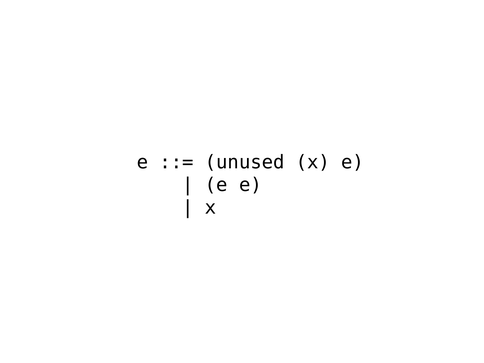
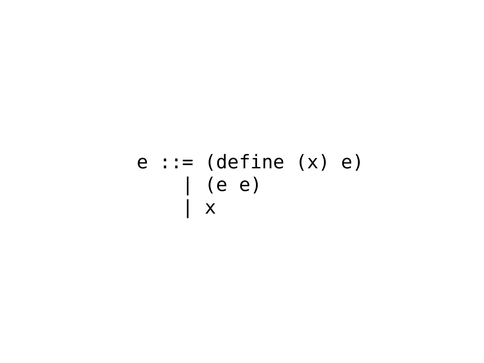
unused: unused -> define
